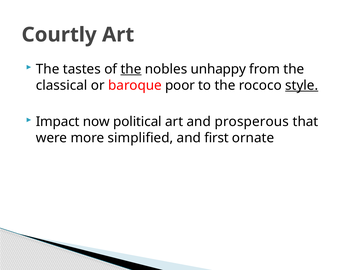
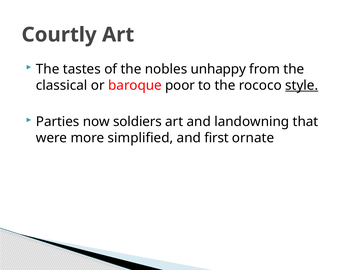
the at (131, 69) underline: present -> none
Impact: Impact -> Parties
political: political -> soldiers
prosperous: prosperous -> landowning
